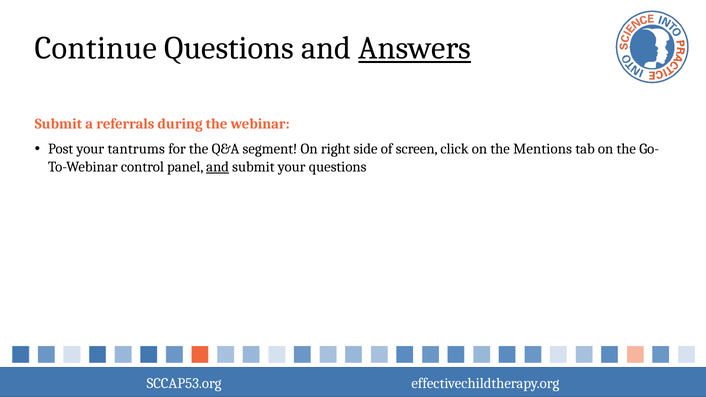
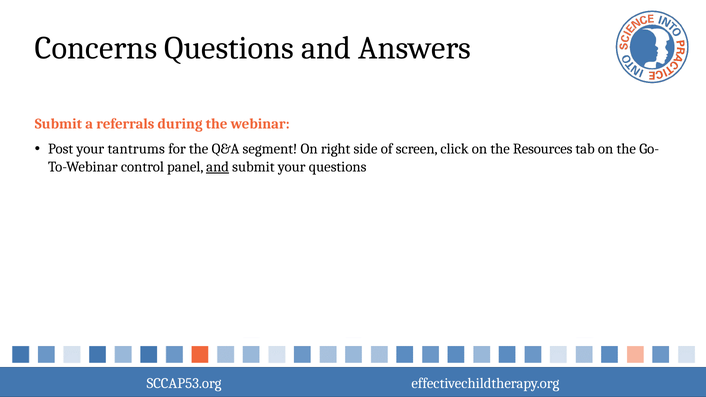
Continue: Continue -> Concerns
Answers underline: present -> none
Mentions: Mentions -> Resources
